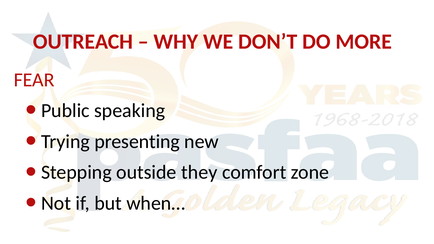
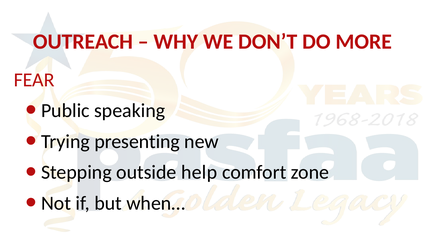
they: they -> help
